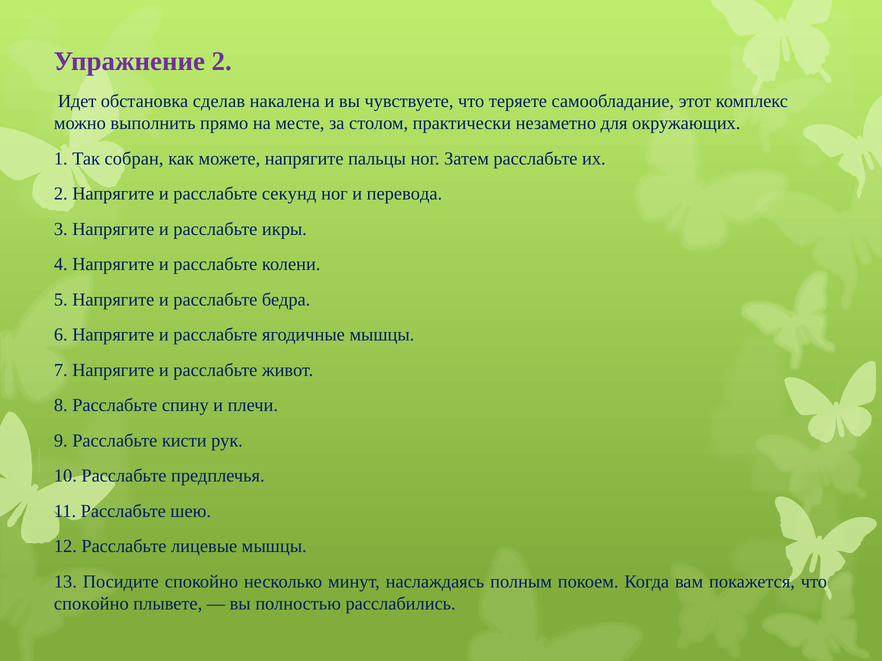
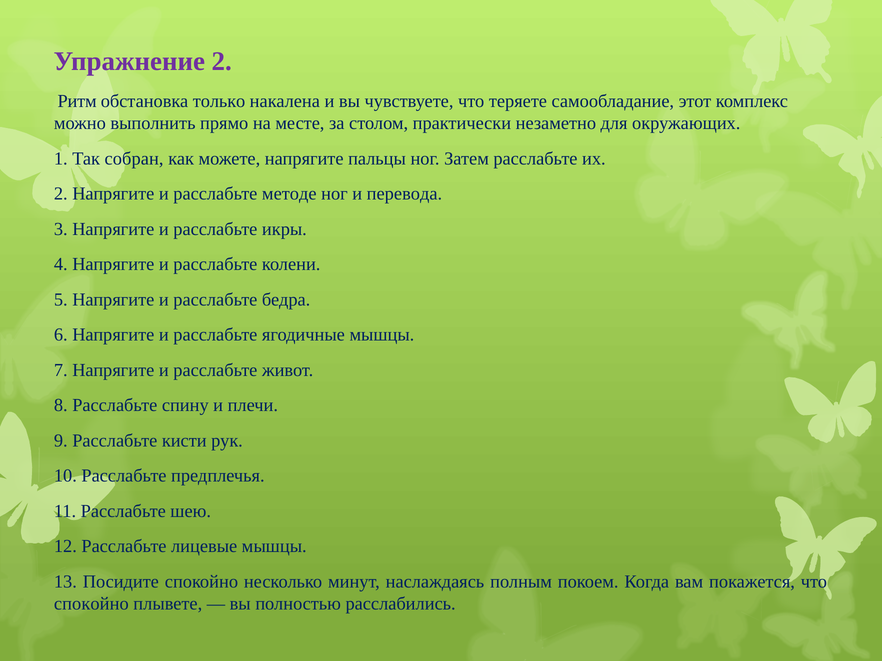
Идет: Идет -> Ритм
сделав: сделав -> только
секунд: секунд -> методе
